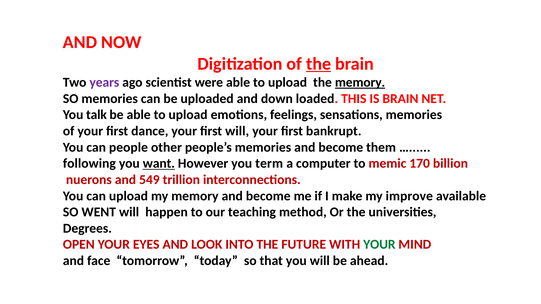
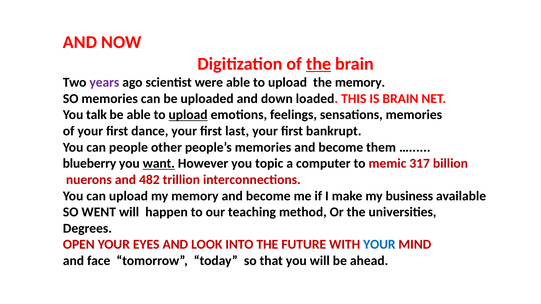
memory at (360, 82) underline: present -> none
upload at (188, 115) underline: none -> present
first will: will -> last
following: following -> blueberry
term: term -> topic
170: 170 -> 317
549: 549 -> 482
improve: improve -> business
YOUR at (379, 245) colour: green -> blue
